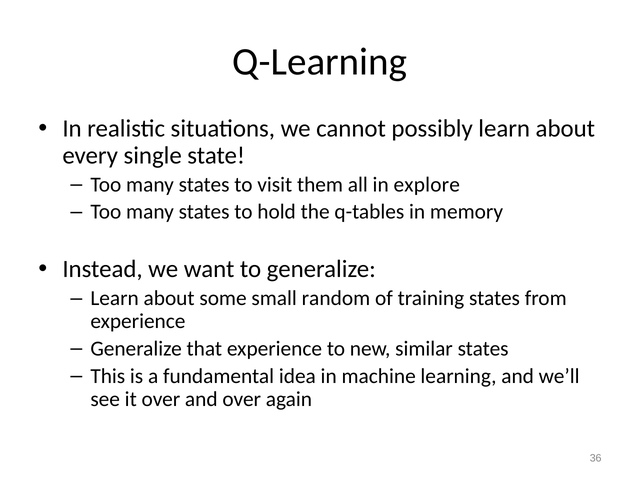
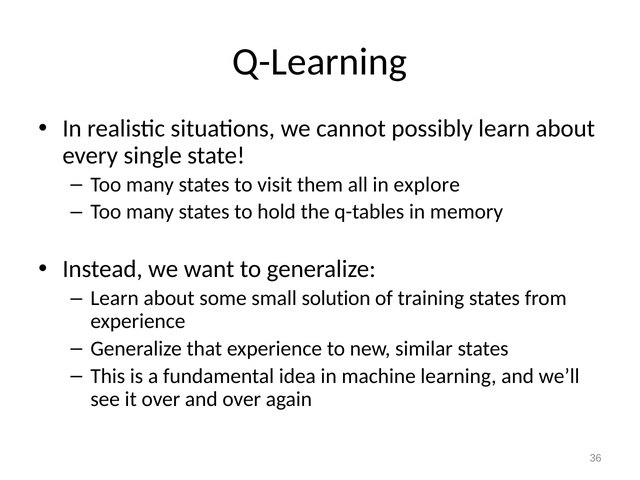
random: random -> solution
